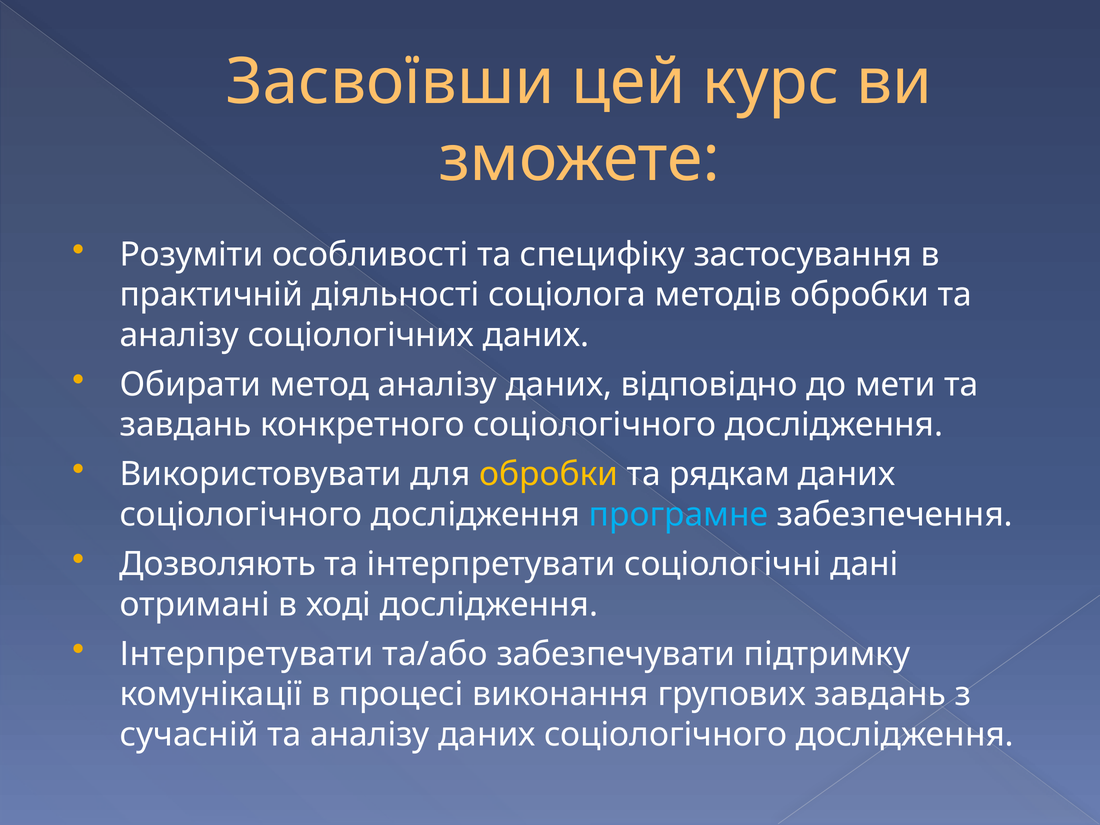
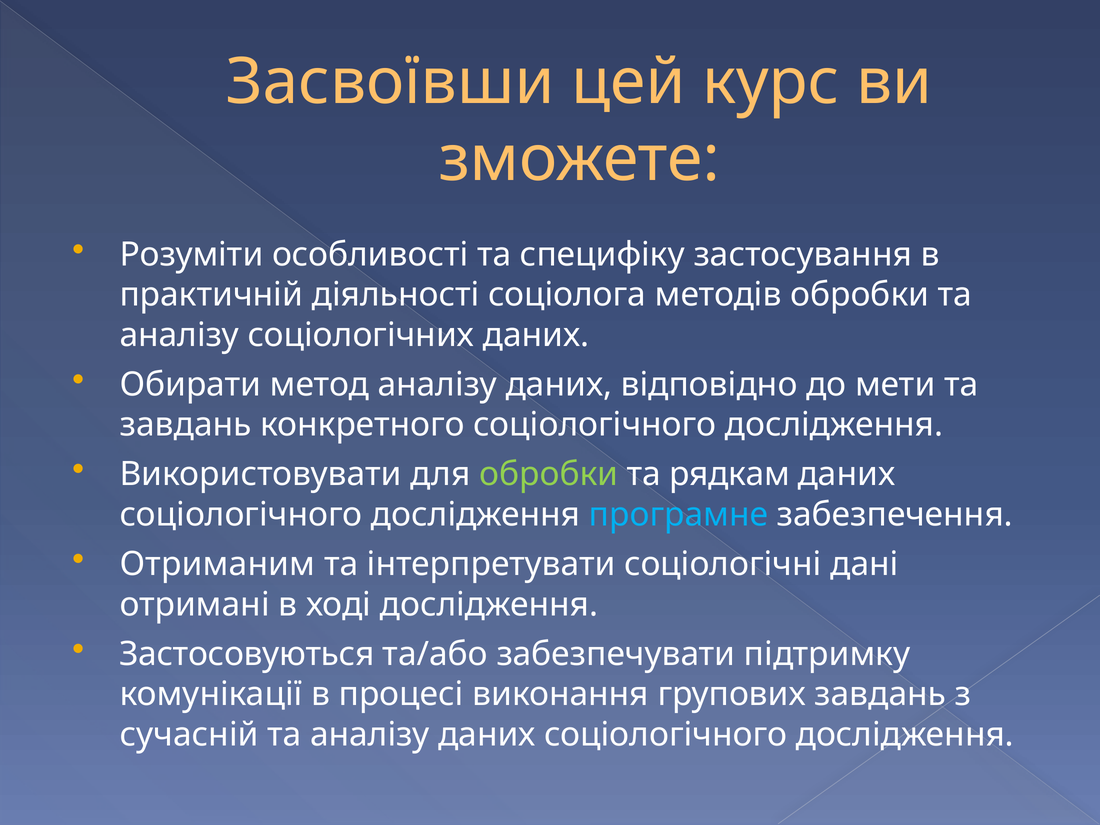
обробки at (549, 474) colour: yellow -> light green
Дозволяють: Дозволяють -> Отриманим
Інтерпретувати at (247, 654): Інтерпретувати -> Застосовуються
